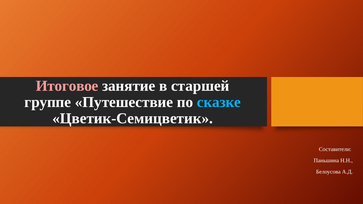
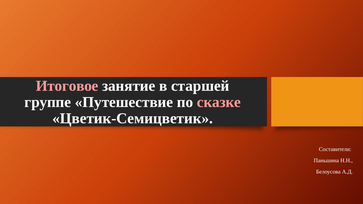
сказке colour: light blue -> pink
